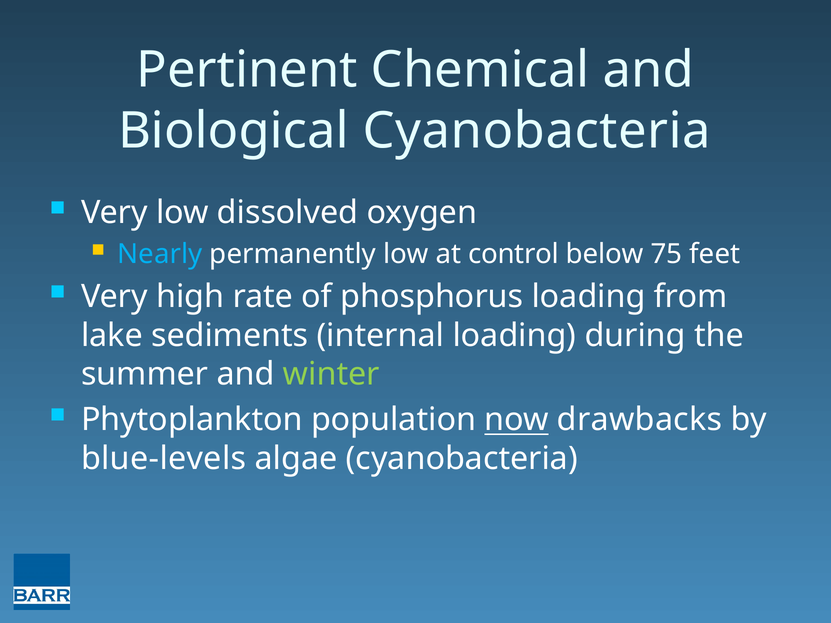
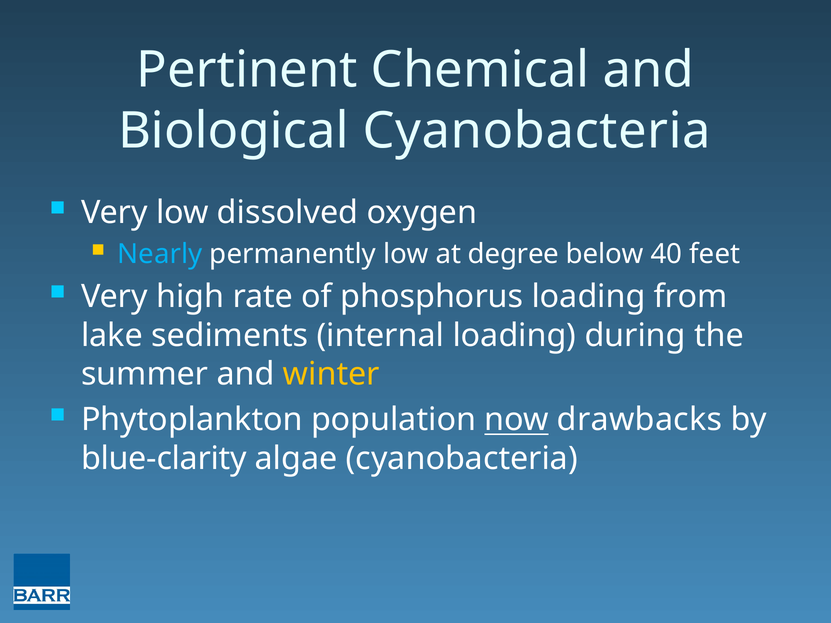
control: control -> degree
75: 75 -> 40
winter colour: light green -> yellow
blue-levels: blue-levels -> blue-clarity
